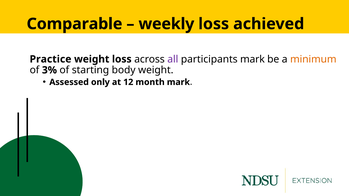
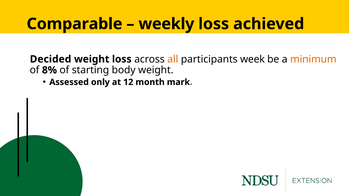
Practice: Practice -> Decided
all colour: purple -> orange
participants mark: mark -> week
3%: 3% -> 8%
